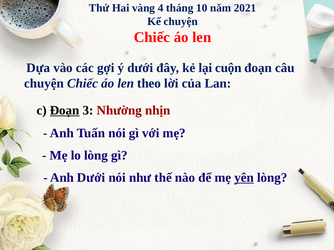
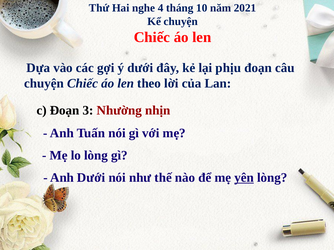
vàng: vàng -> nghe
cuộn: cuộn -> phịu
Đoạn at (65, 111) underline: present -> none
